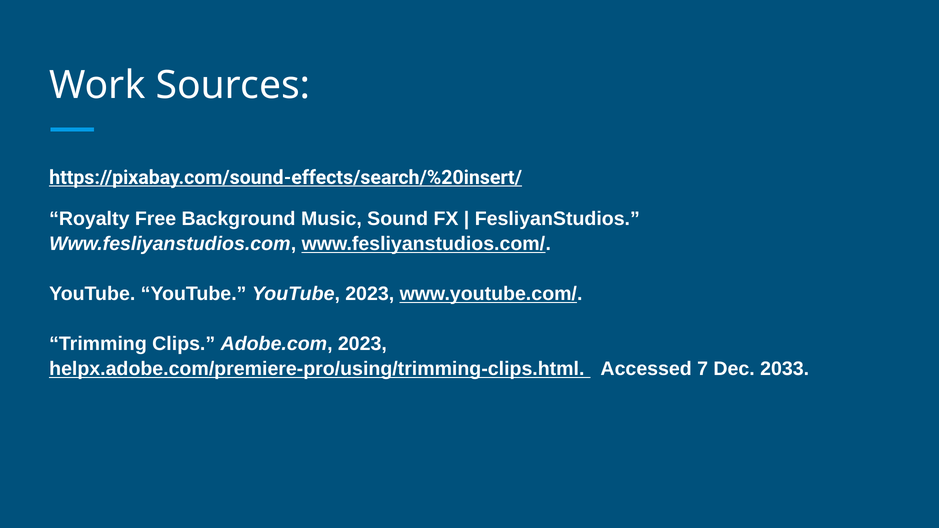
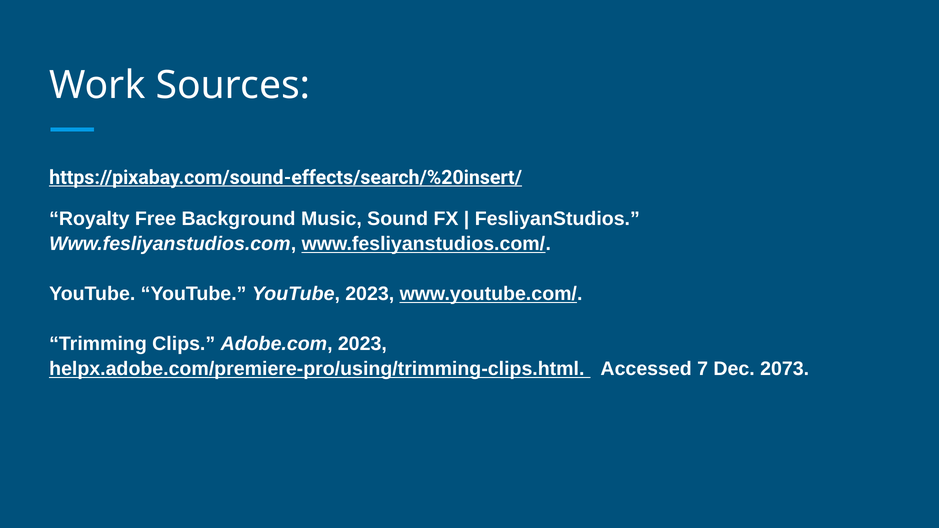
2033: 2033 -> 2073
